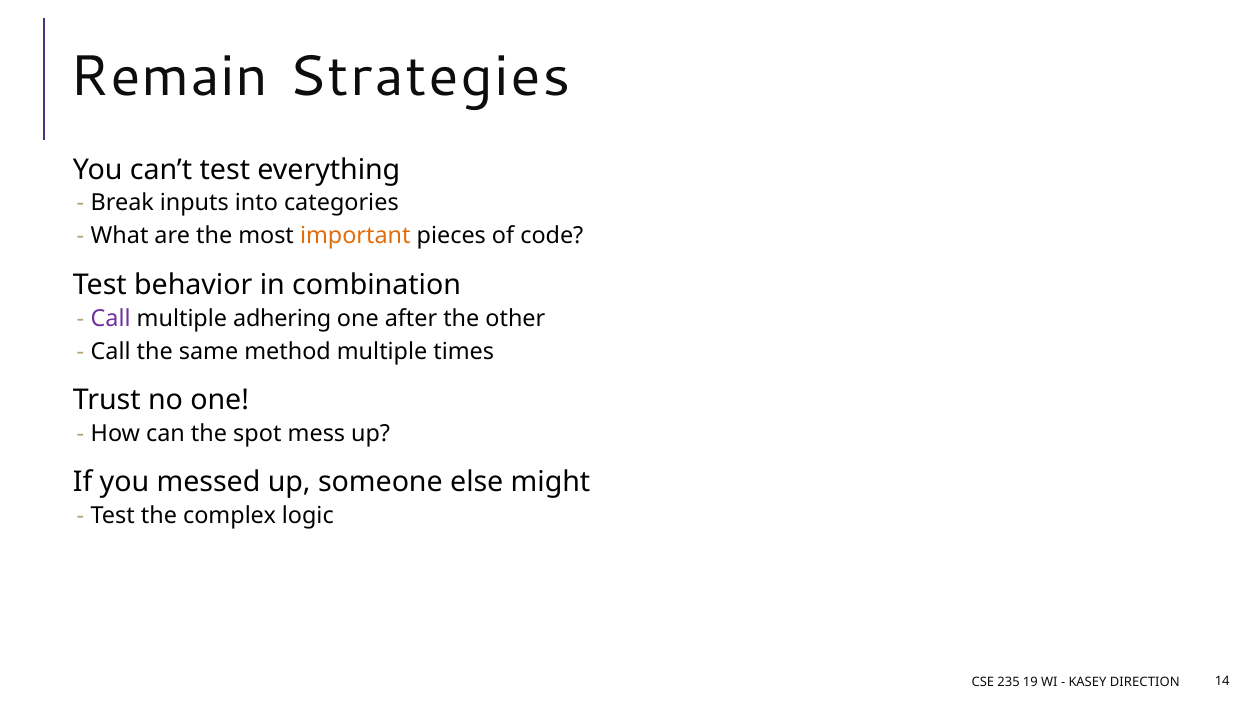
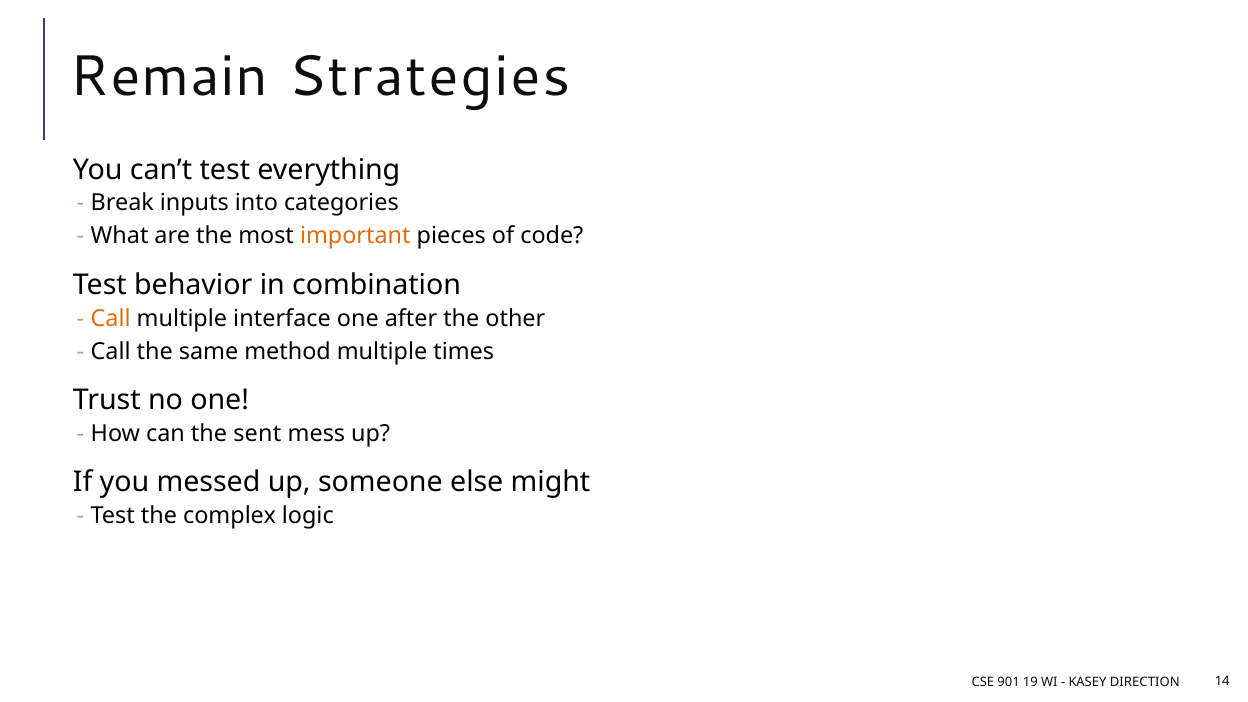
Call at (111, 318) colour: purple -> orange
adhering: adhering -> interface
spot: spot -> sent
235: 235 -> 901
